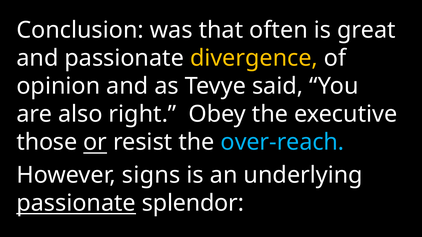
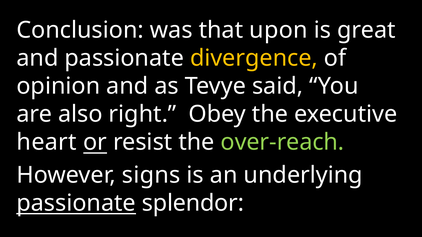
often: often -> upon
those: those -> heart
over-reach colour: light blue -> light green
